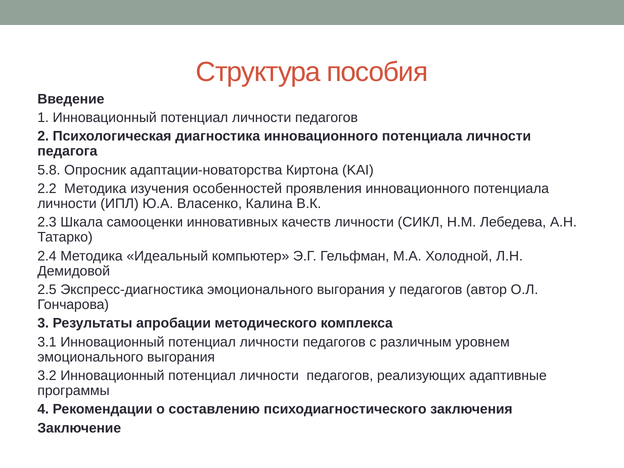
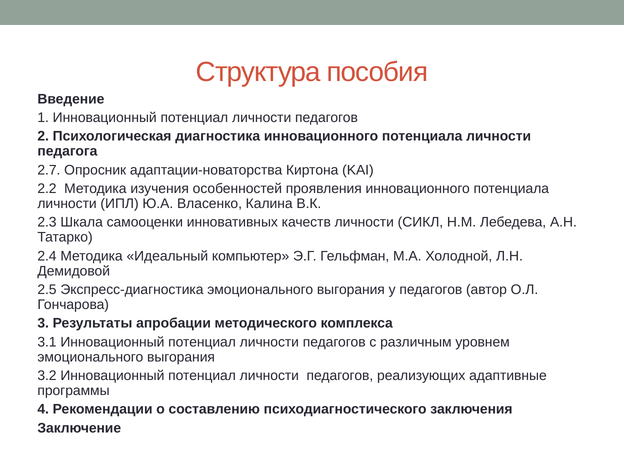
5.8: 5.8 -> 2.7
